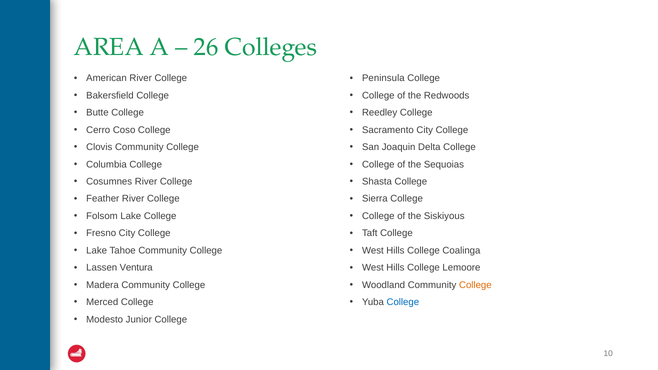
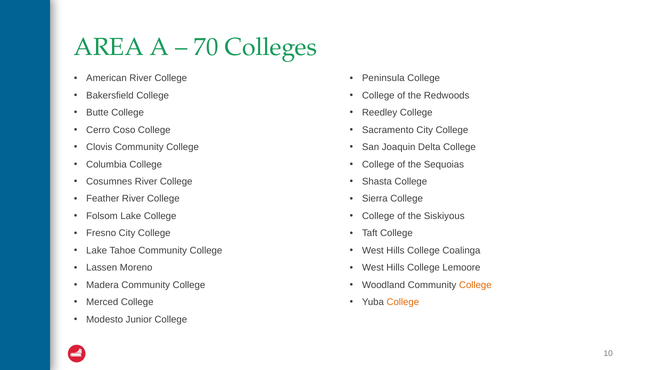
26: 26 -> 70
Ventura: Ventura -> Moreno
College at (403, 302) colour: blue -> orange
